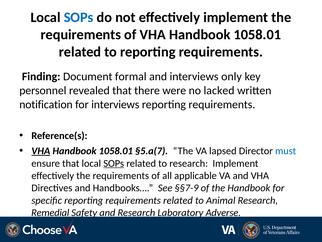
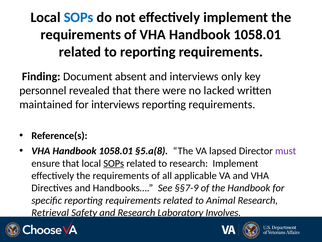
formal: formal -> absent
notification: notification -> maintained
VHA at (41, 151) underline: present -> none
§5.a(7: §5.a(7 -> §5.a(8
must colour: blue -> purple
Remedial: Remedial -> Retrieval
Adverse: Adverse -> Involves
